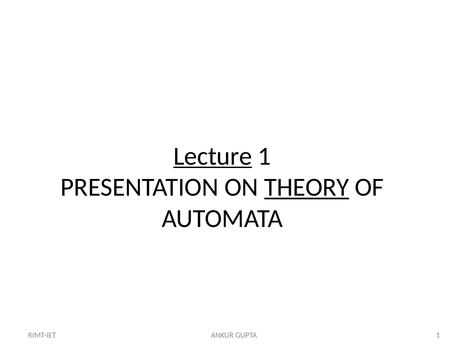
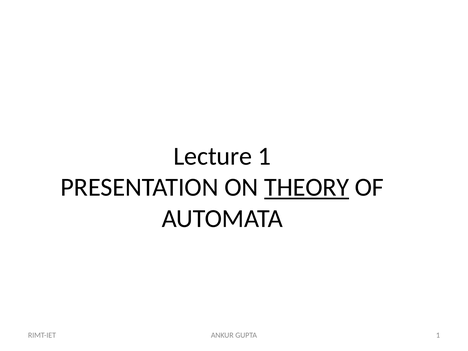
Lecture underline: present -> none
